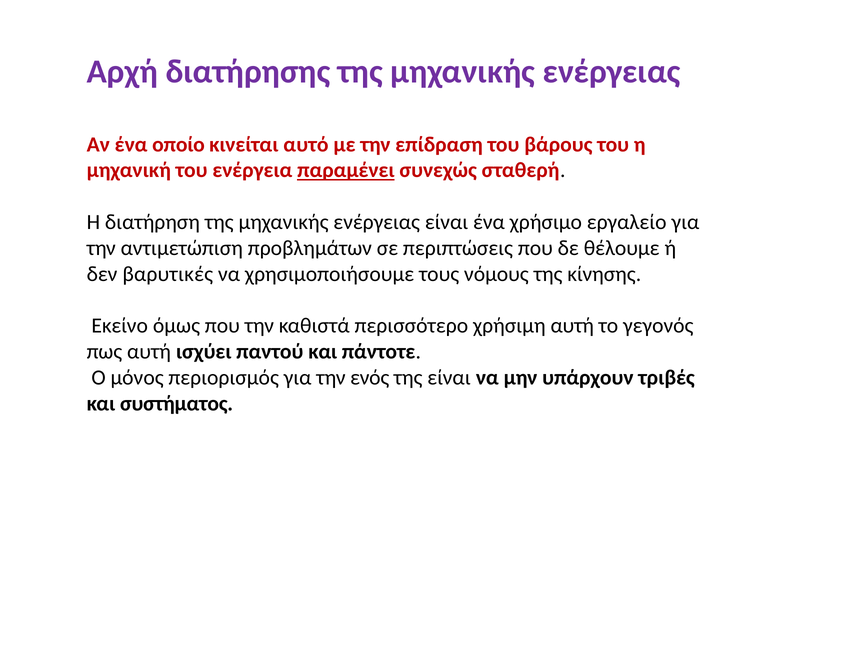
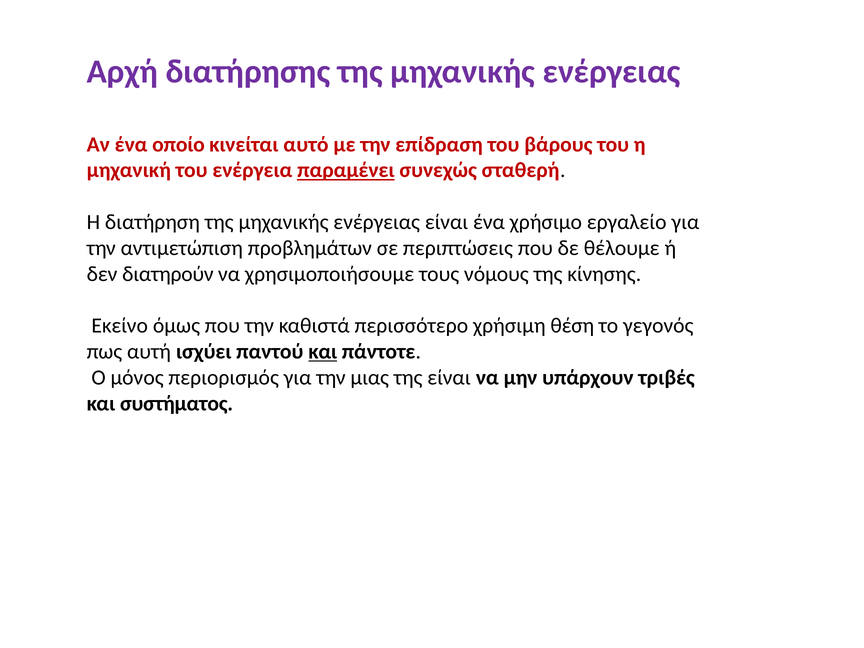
βαρυτικές: βαρυτικές -> διατηρούν
χρήσιμη αυτή: αυτή -> θέση
και at (323, 352) underline: none -> present
ενός: ενός -> μιας
